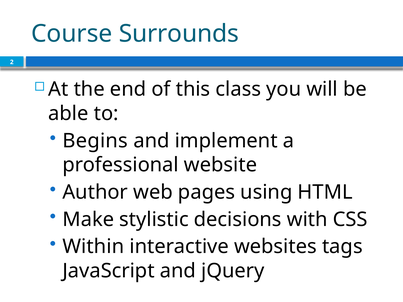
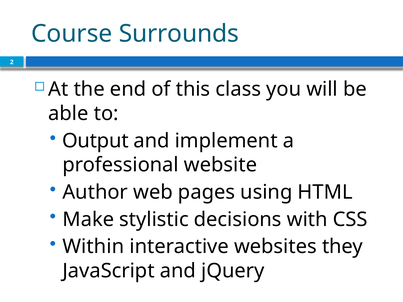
Begins: Begins -> Output
tags: tags -> they
